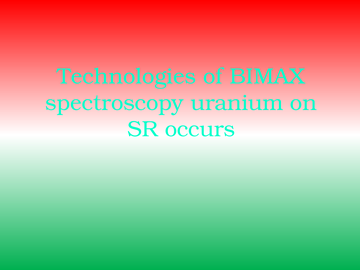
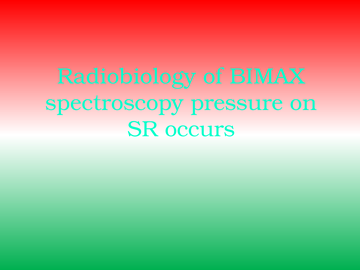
Technologies: Technologies -> Radiobiology
uranium: uranium -> pressure
